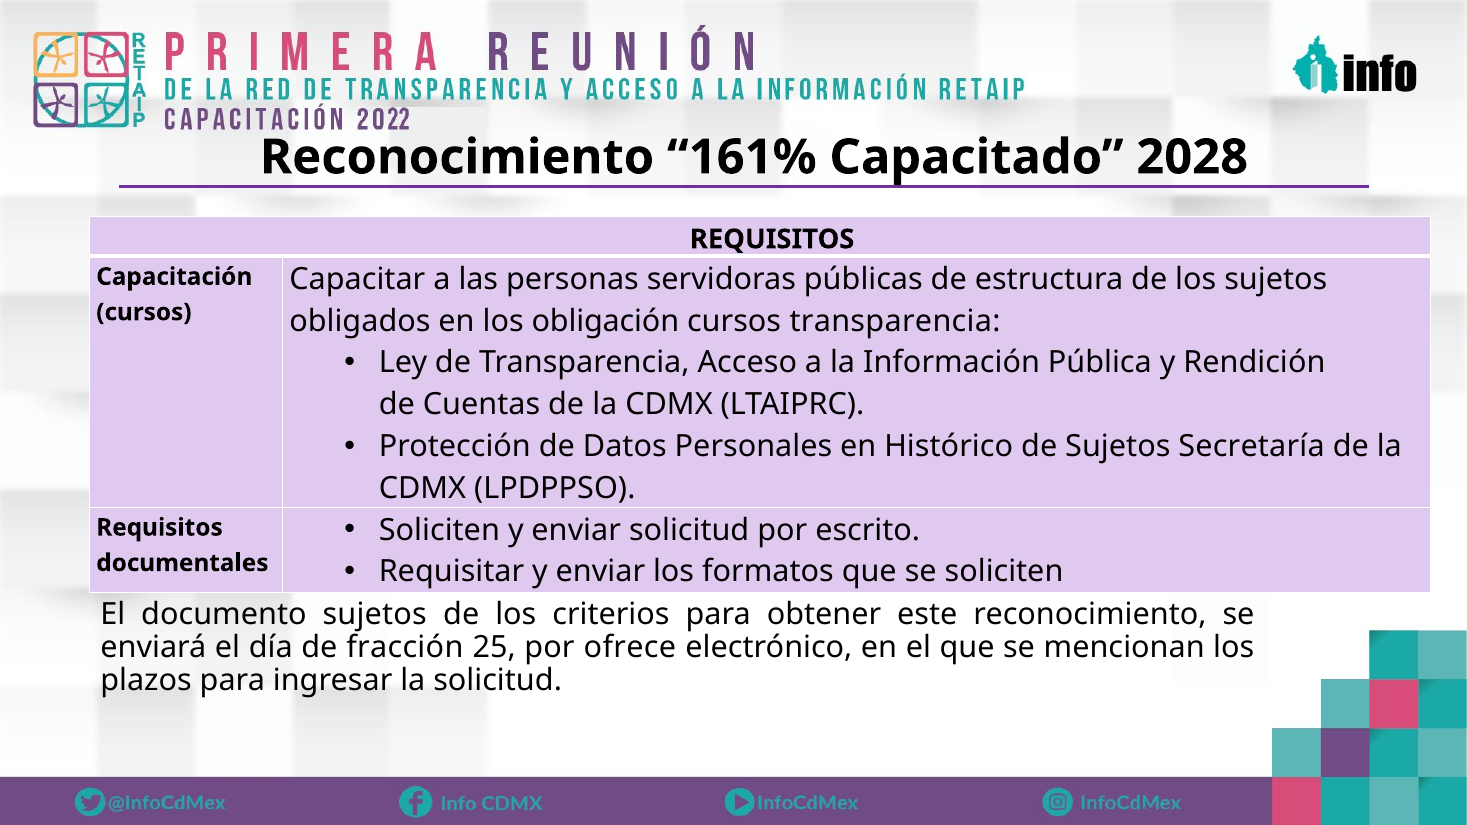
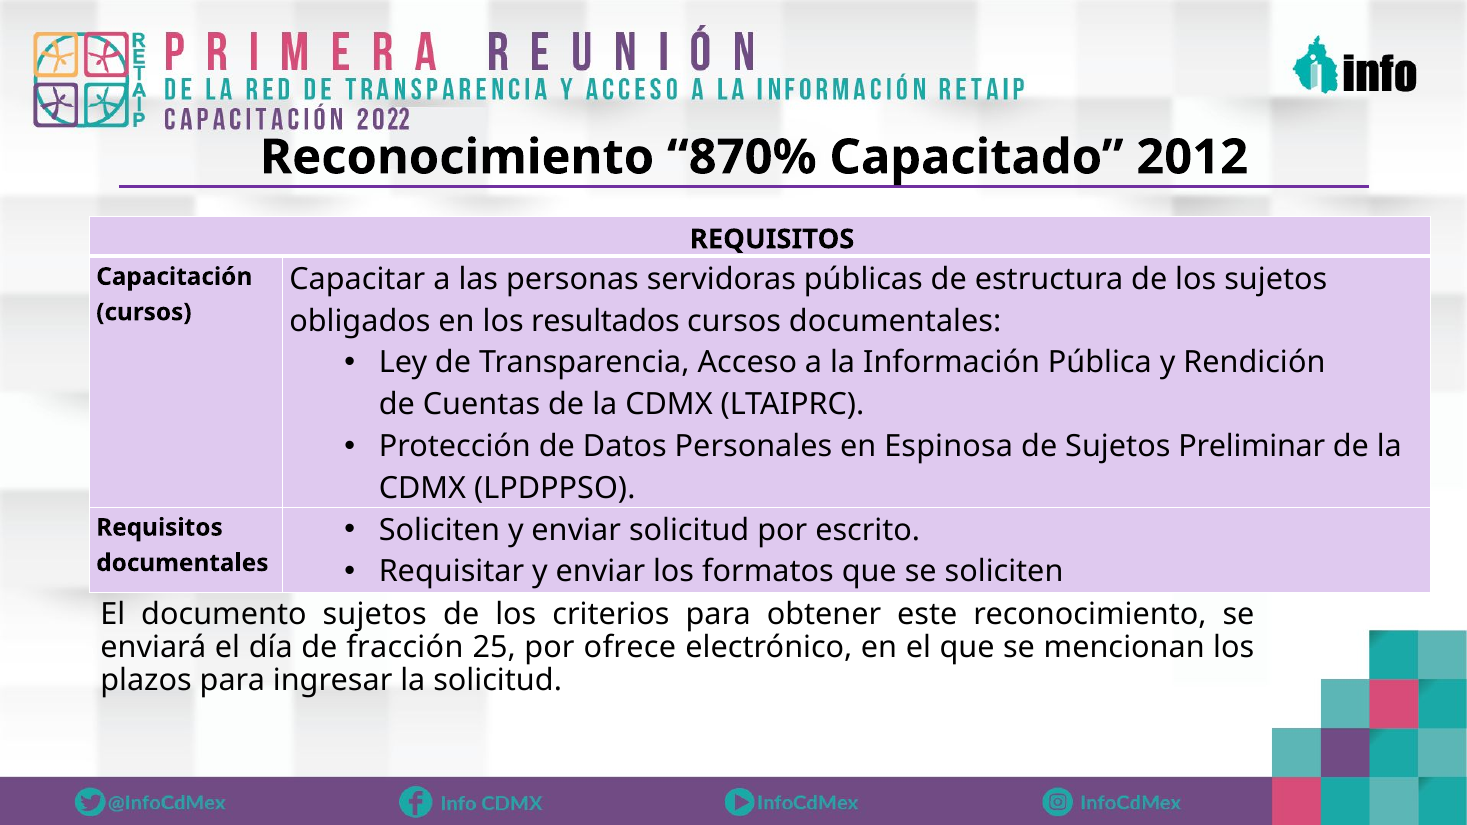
161%: 161% -> 870%
2028: 2028 -> 2012
obligación: obligación -> resultados
cursos transparencia: transparencia -> documentales
Histórico: Histórico -> Espinosa
Secretaría: Secretaría -> Preliminar
